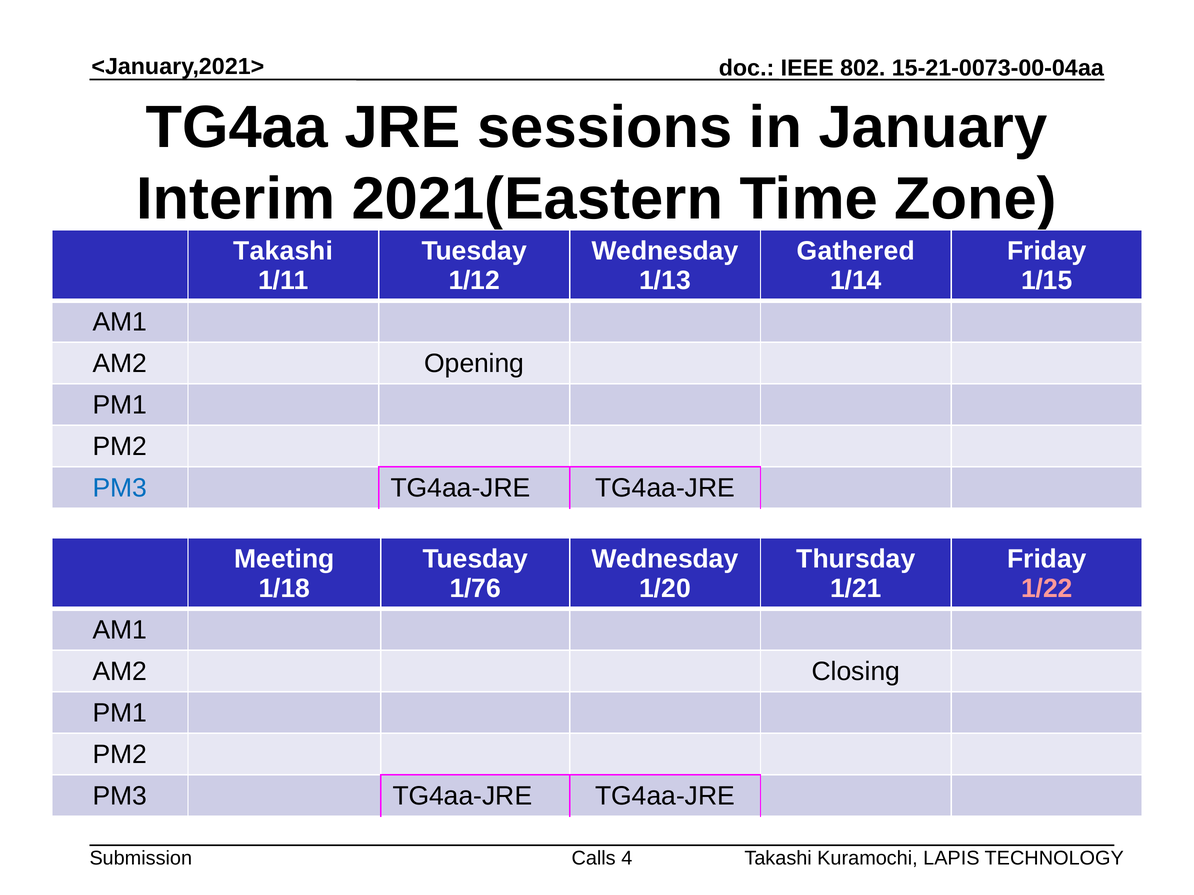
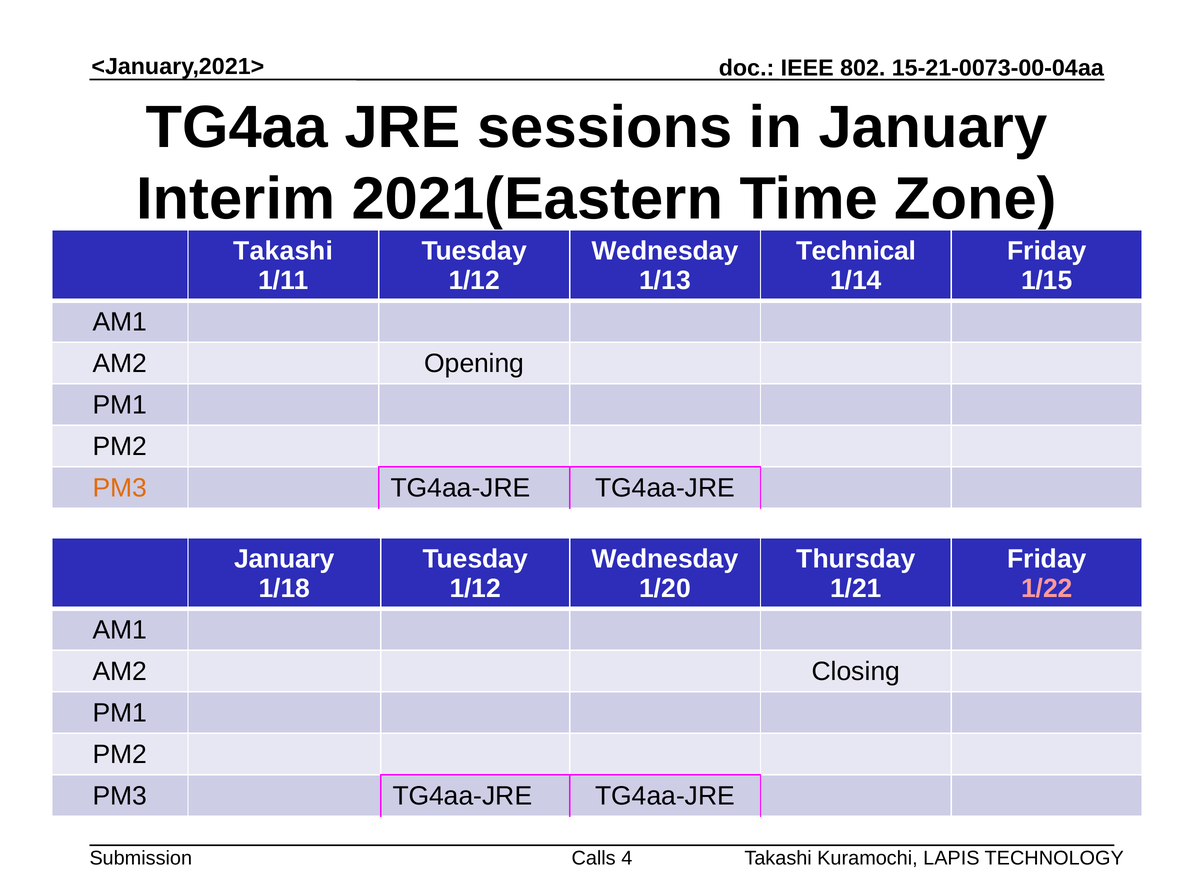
Gathered: Gathered -> Technical
PM3 at (120, 488) colour: blue -> orange
Meeting at (284, 559): Meeting -> January
1/76 at (475, 589): 1/76 -> 1/12
